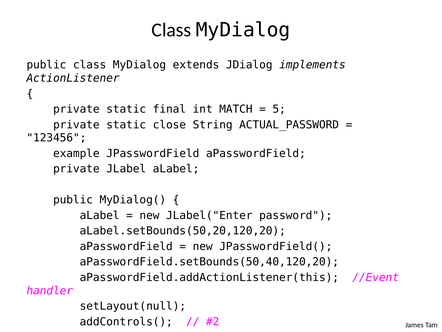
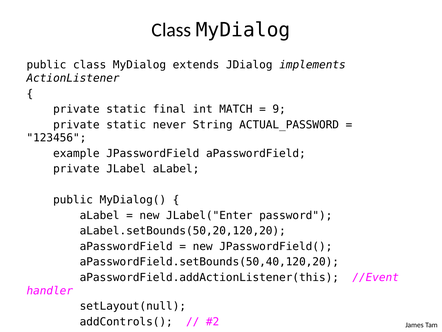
5: 5 -> 9
close: close -> never
